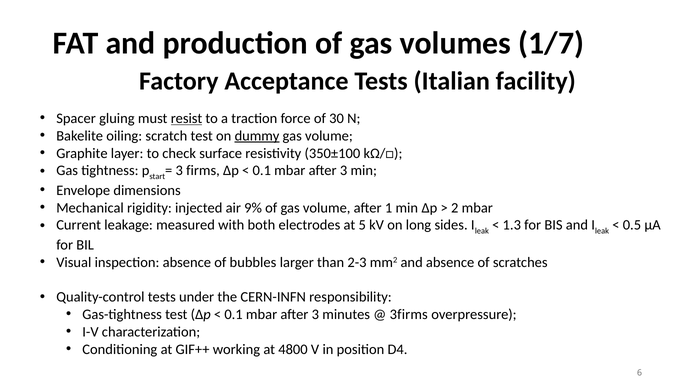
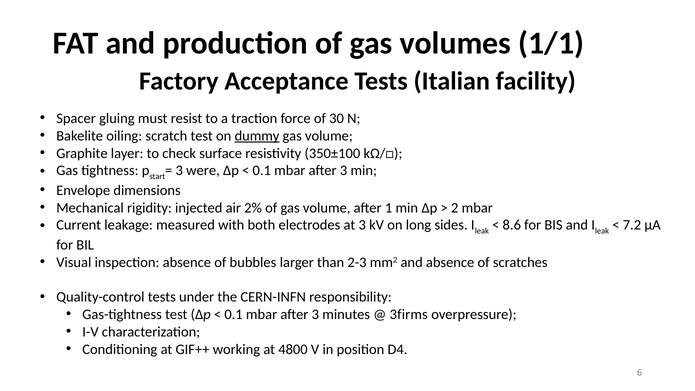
1/7: 1/7 -> 1/1
resist underline: present -> none
firms: firms -> were
9%: 9% -> 2%
at 5: 5 -> 3
1.3: 1.3 -> 8.6
0.5: 0.5 -> 7.2
